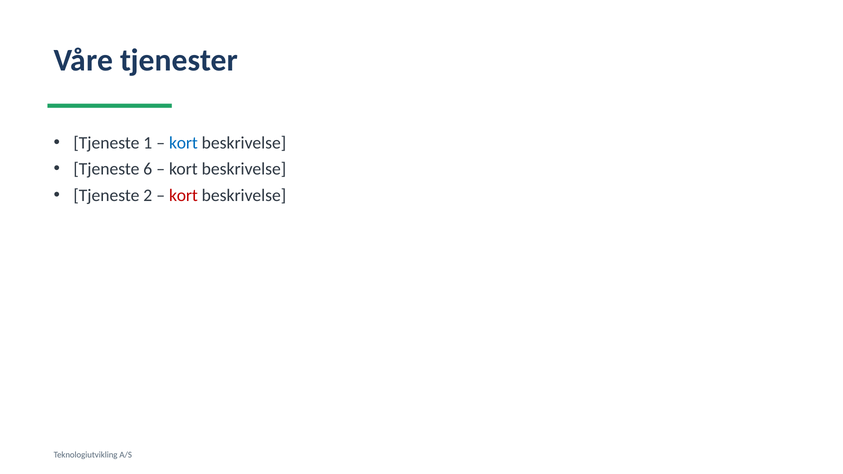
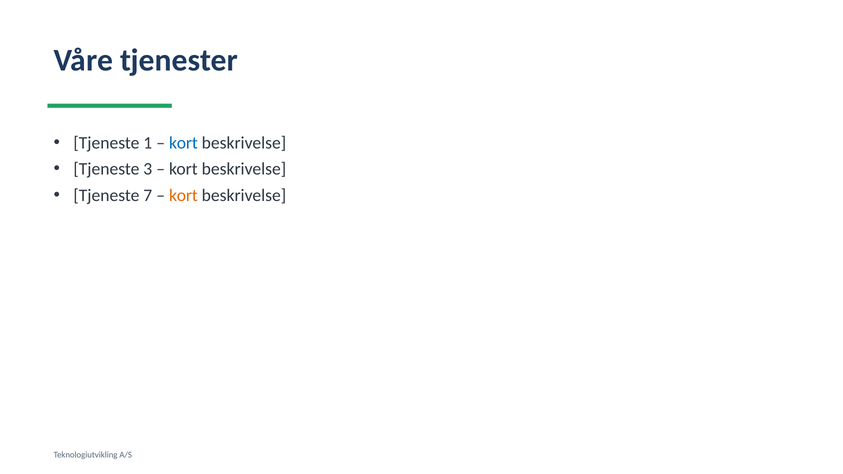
6: 6 -> 3
2: 2 -> 7
kort at (183, 195) colour: red -> orange
